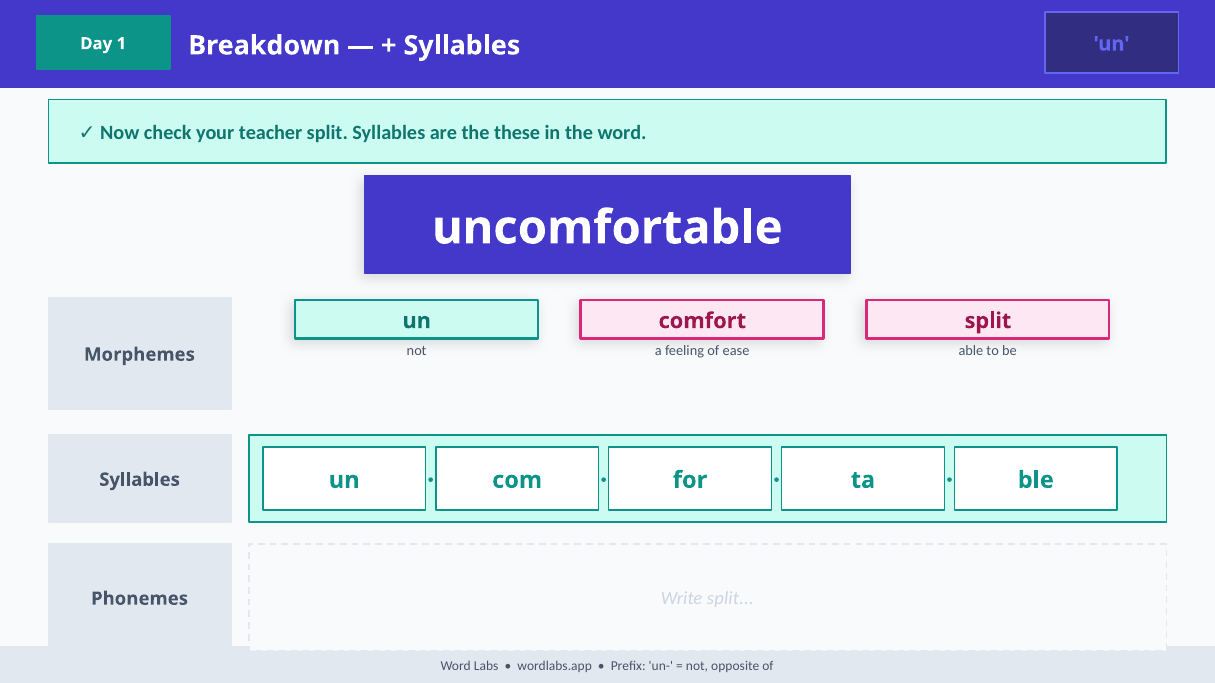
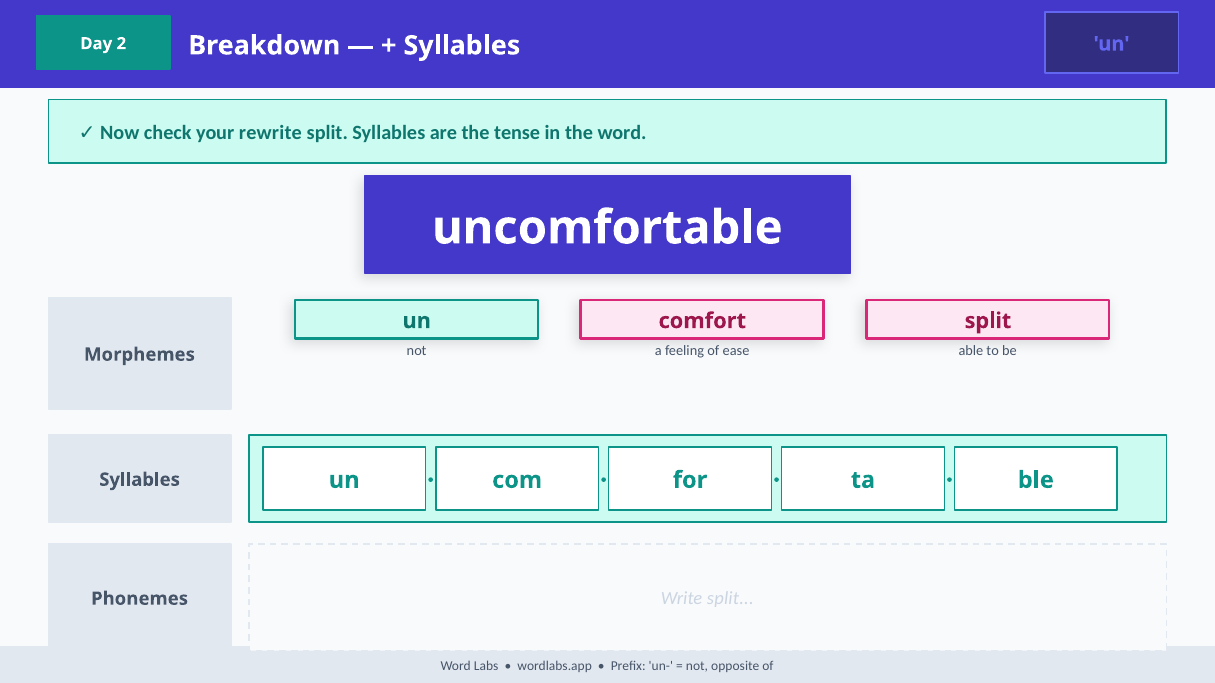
1: 1 -> 2
teacher: teacher -> rewrite
these: these -> tense
